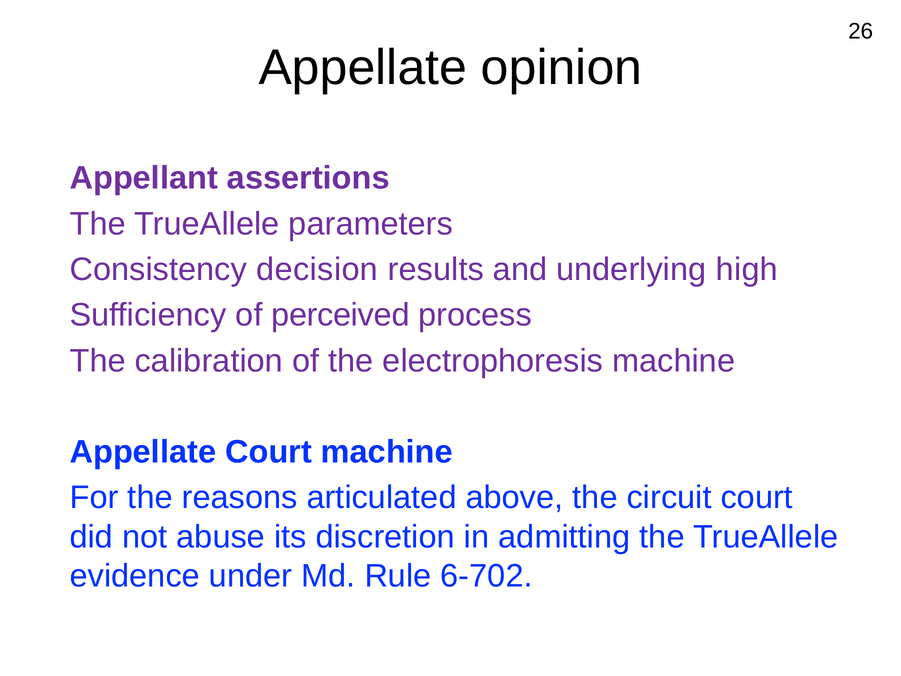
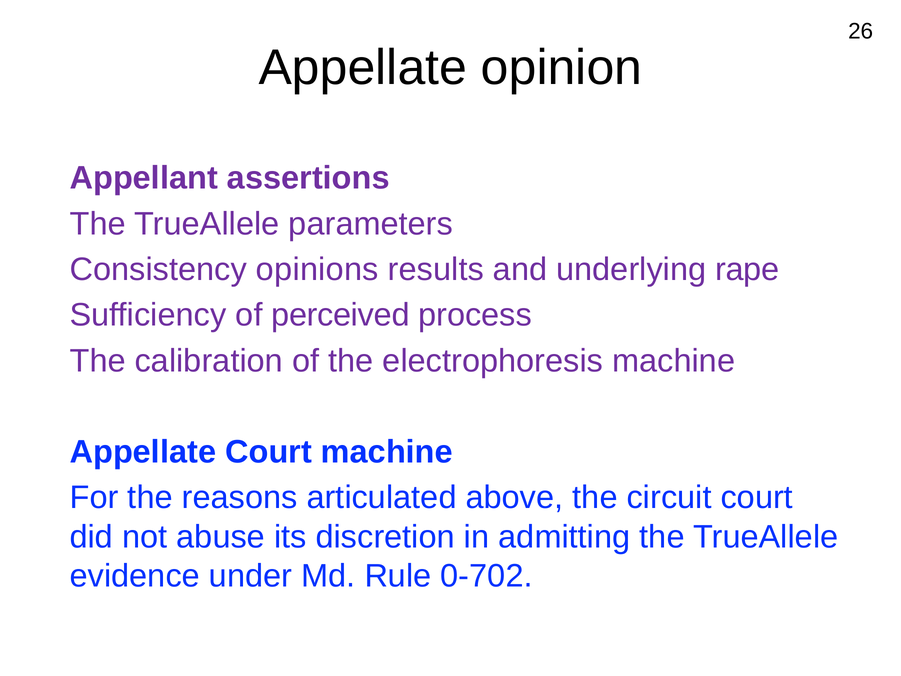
decision: decision -> opinions
high: high -> rape
6-702: 6-702 -> 0-702
